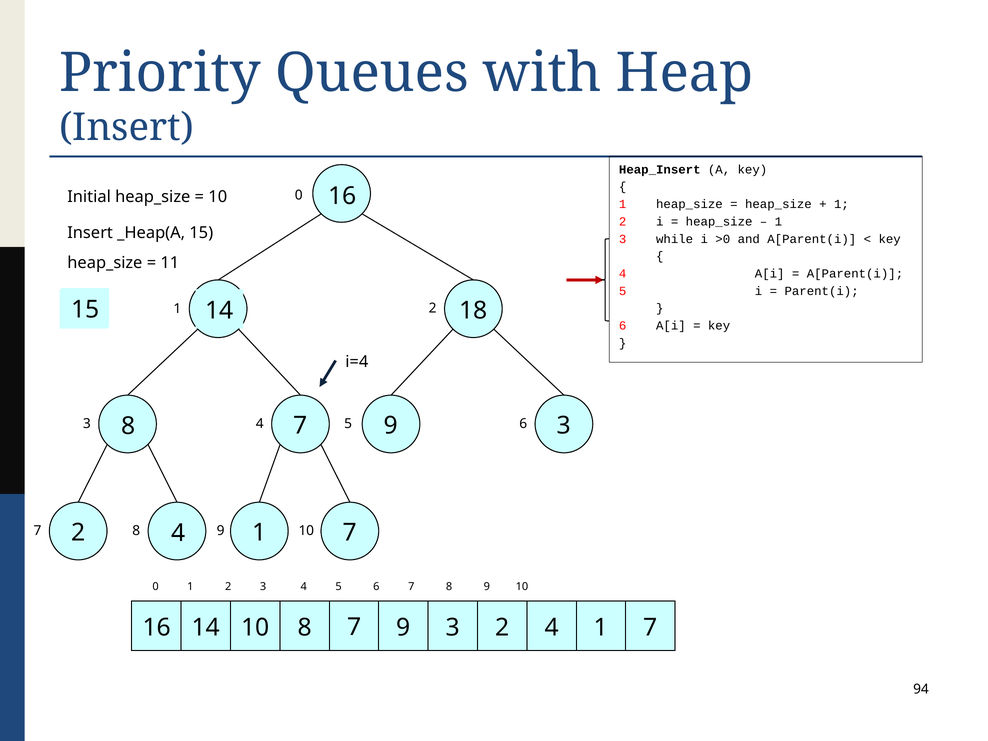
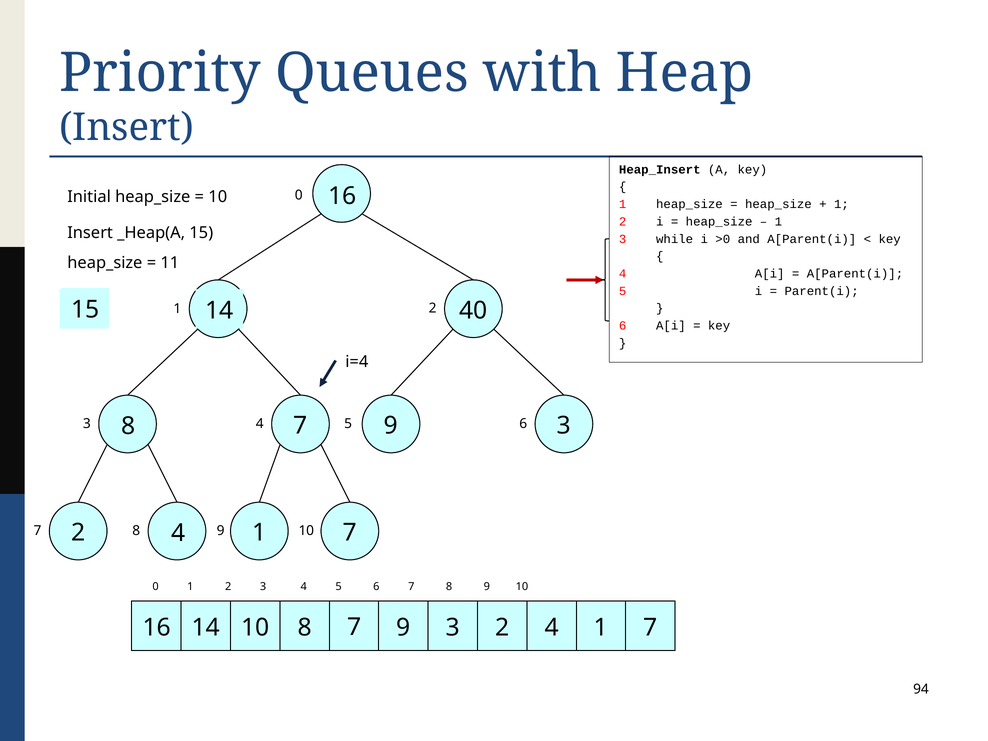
18: 18 -> 40
